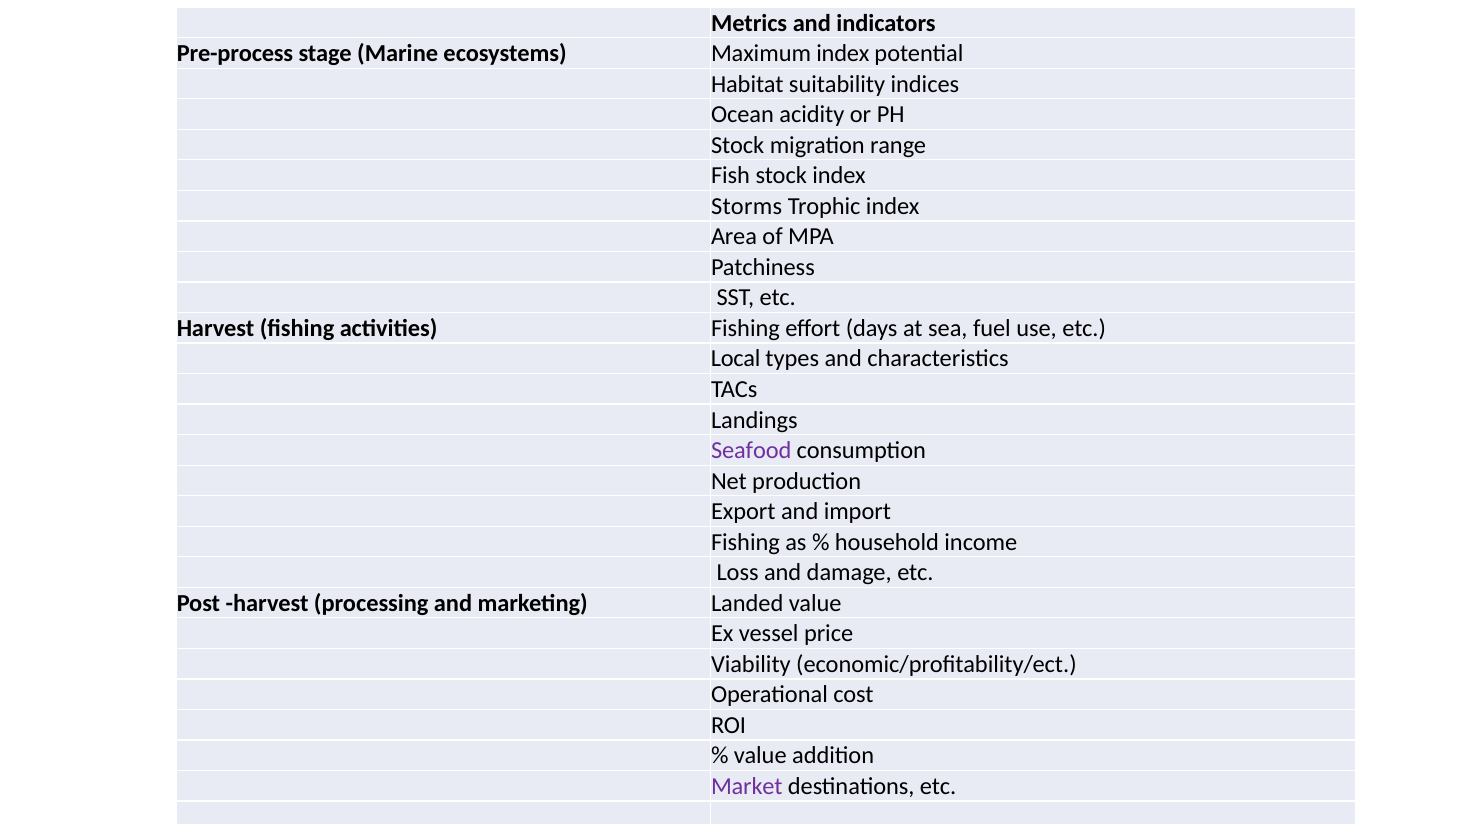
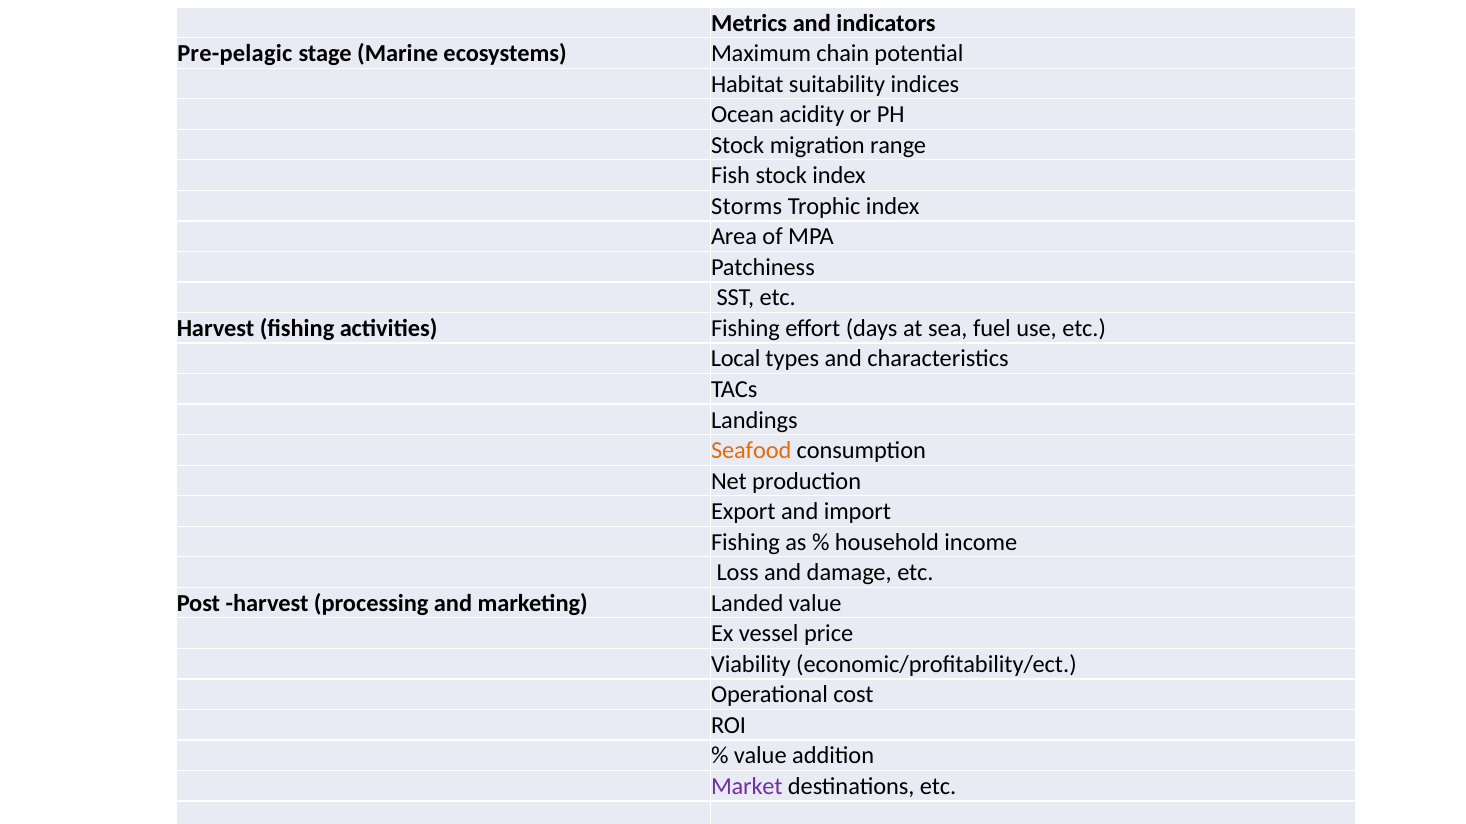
Pre-process: Pre-process -> Pre-pelagic
Maximum index: index -> chain
Seafood colour: purple -> orange
